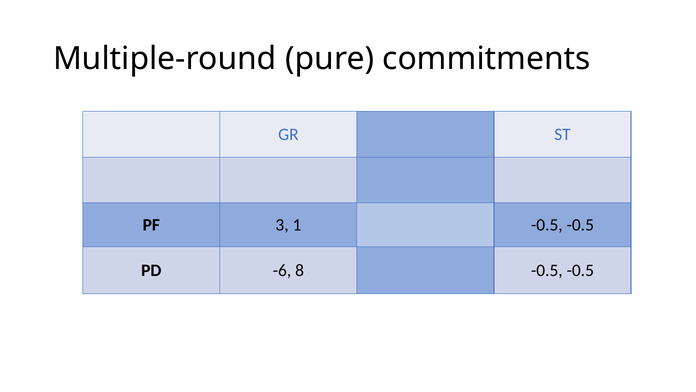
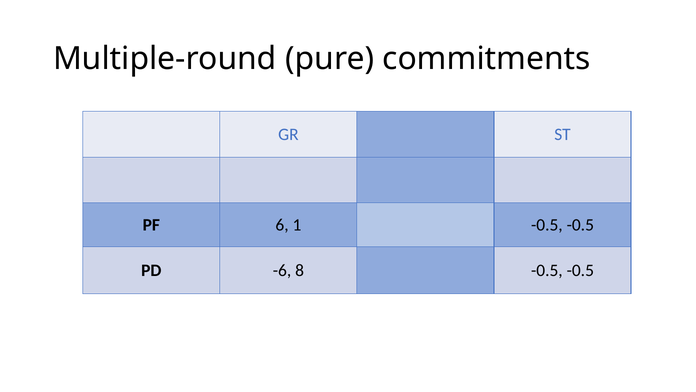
3: 3 -> 6
